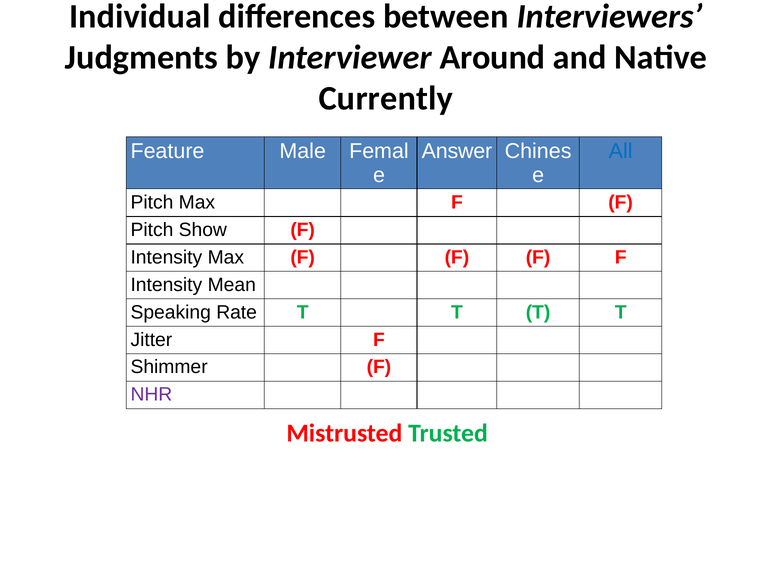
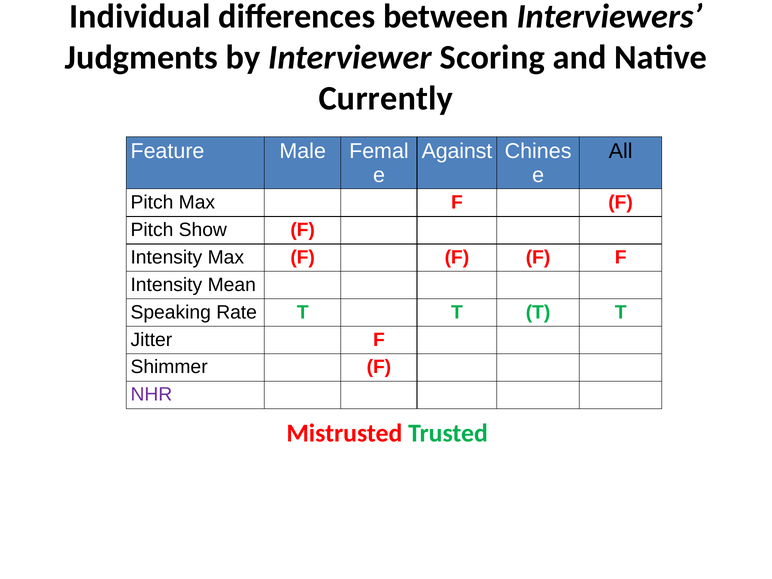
Around: Around -> Scoring
Answer: Answer -> Against
All colour: blue -> black
